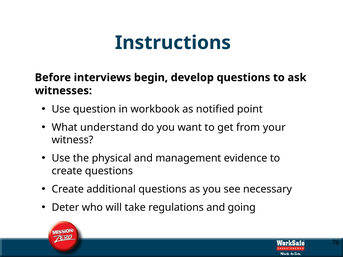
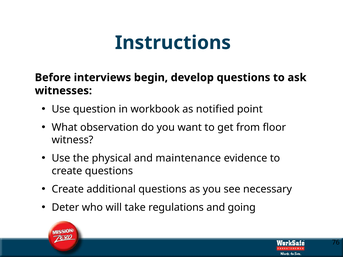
understand: understand -> observation
your: your -> floor
management: management -> maintenance
